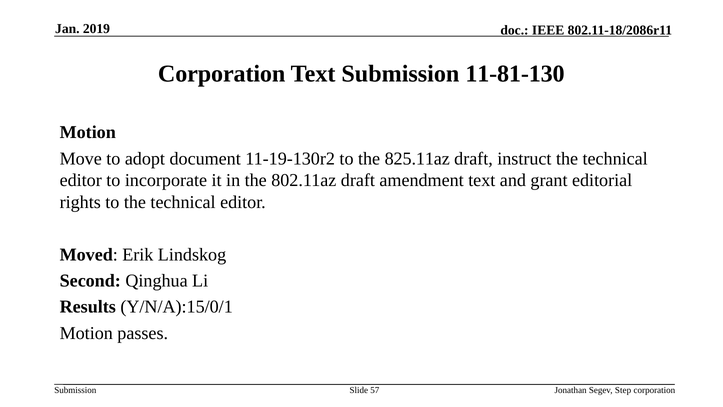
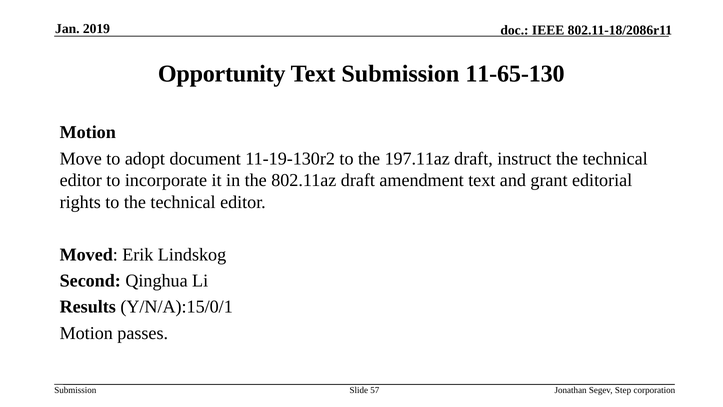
Corporation at (222, 74): Corporation -> Opportunity
11-81-130: 11-81-130 -> 11-65-130
825.11az: 825.11az -> 197.11az
